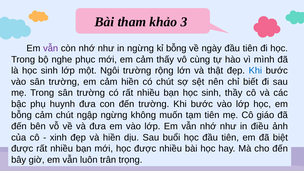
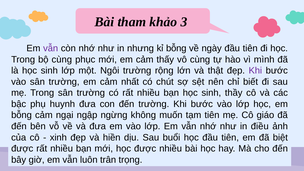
in ngừng: ngừng -> nhưng
bộ nghe: nghe -> cùng
Khi at (255, 71) colour: blue -> purple
cảm hiền: hiền -> nhất
cảm chút: chút -> ngại
